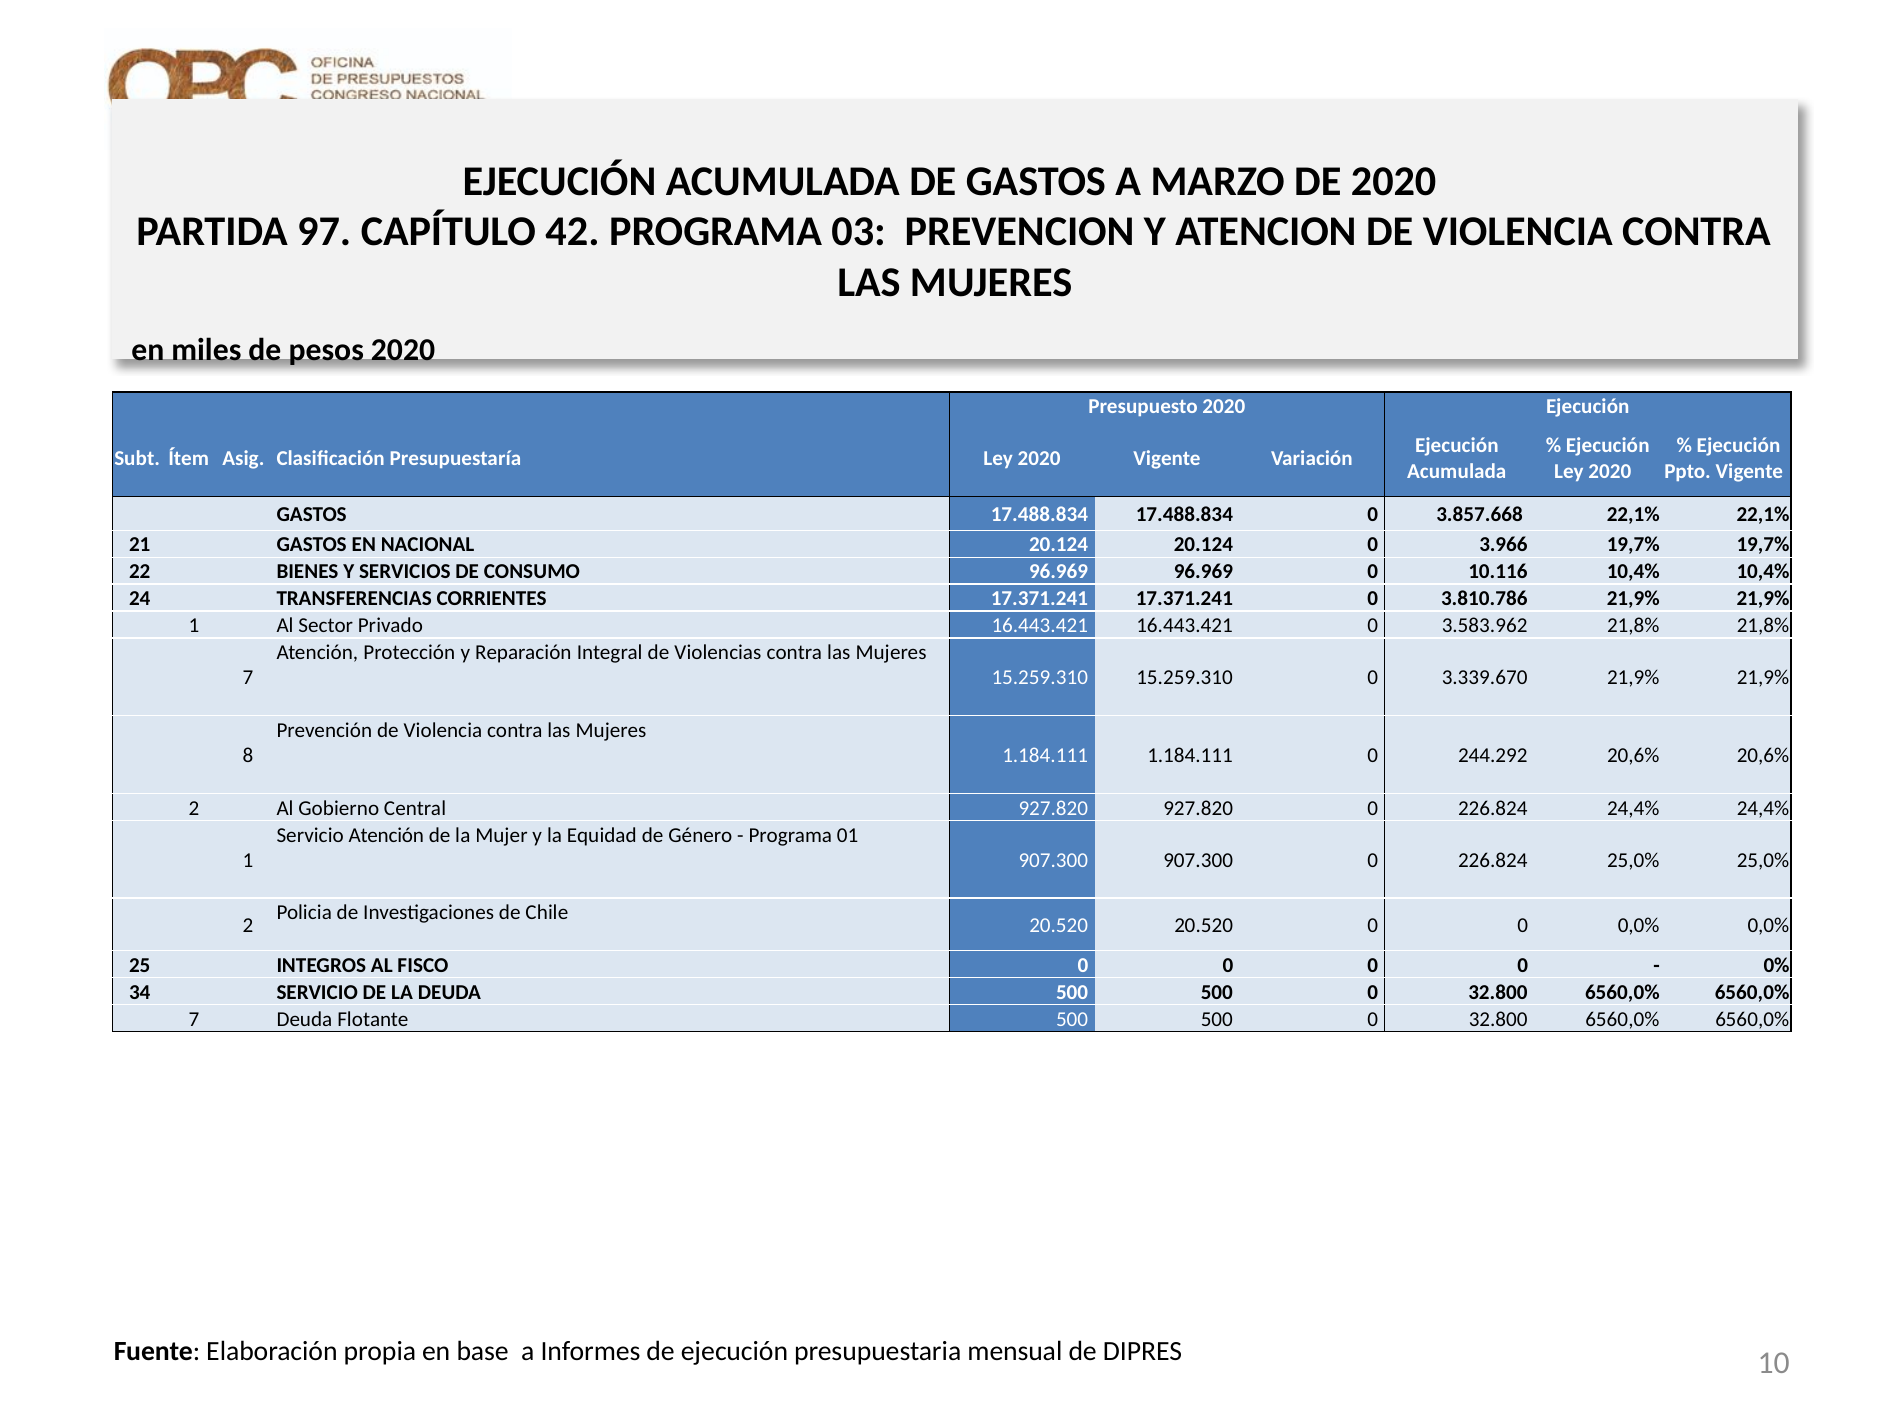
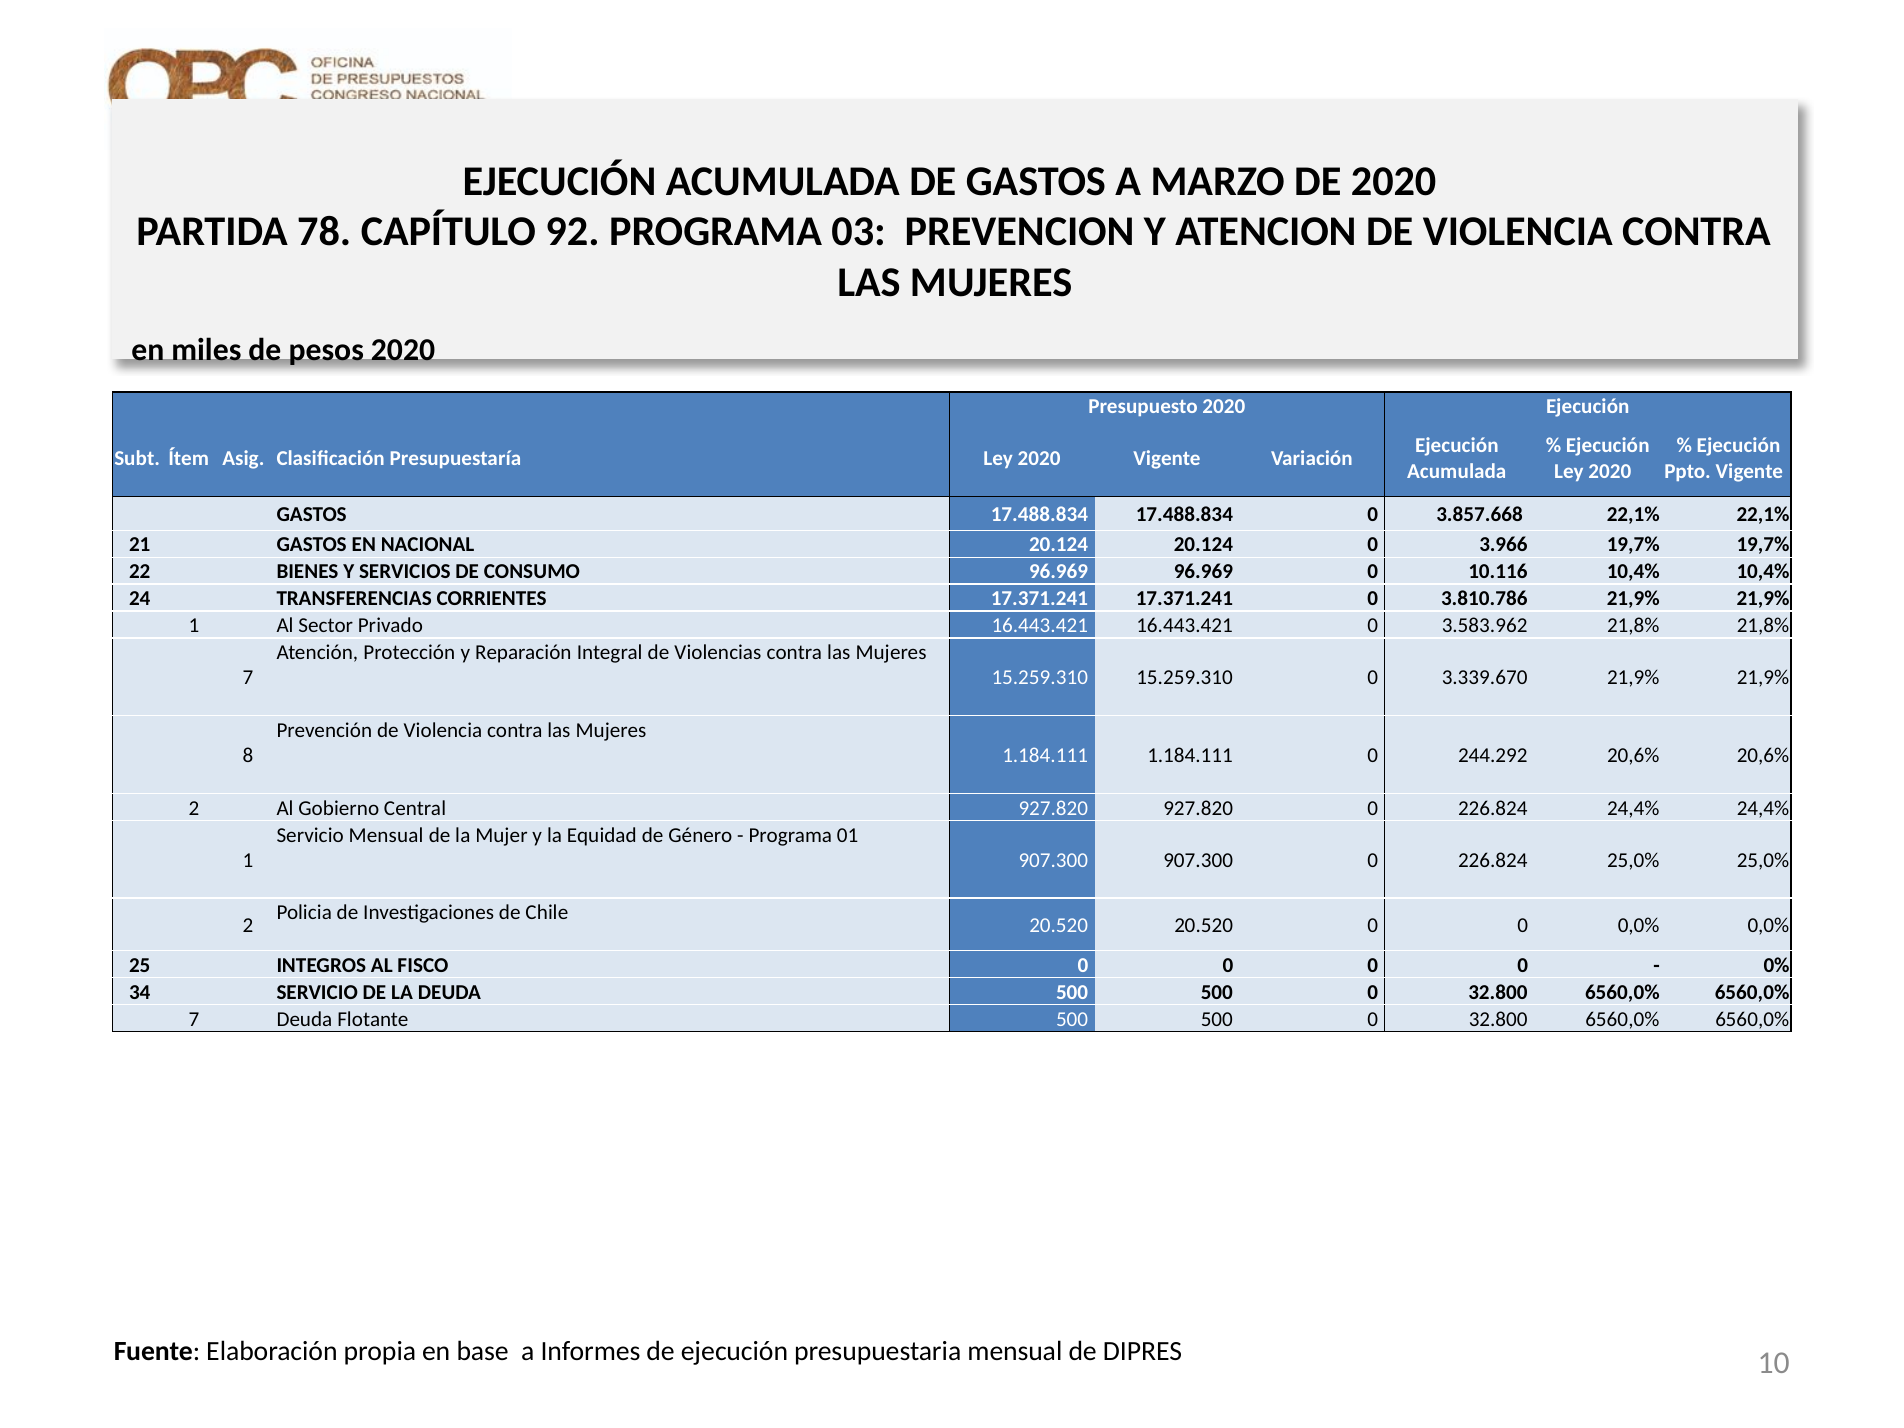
97: 97 -> 78
42: 42 -> 92
Servicio Atención: Atención -> Mensual
